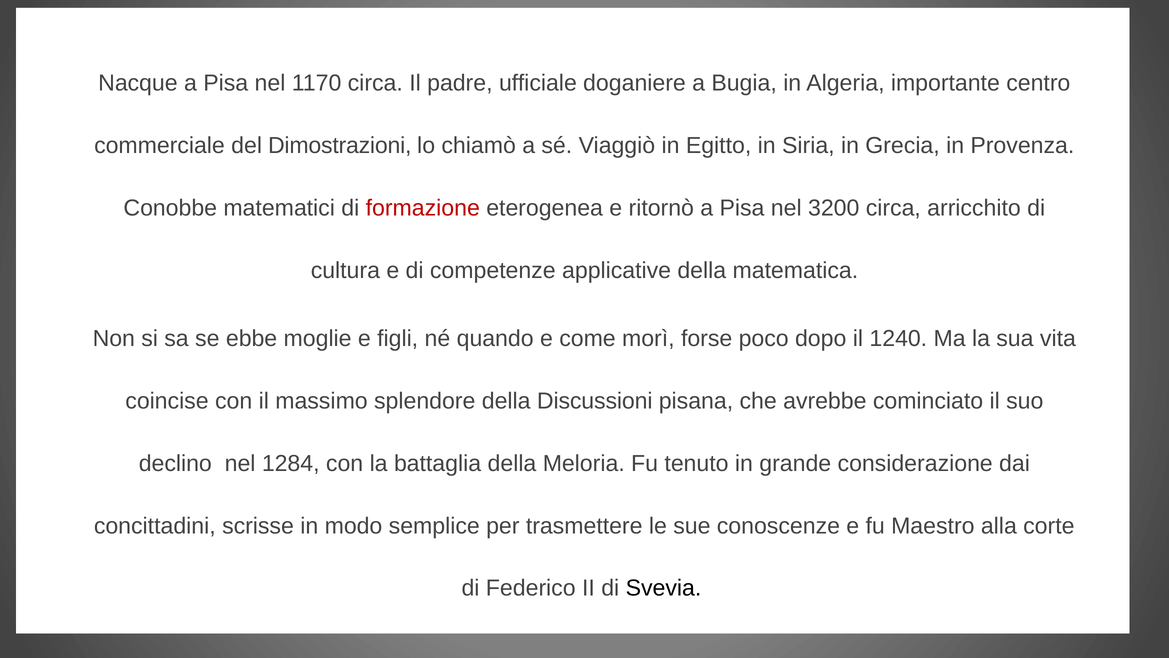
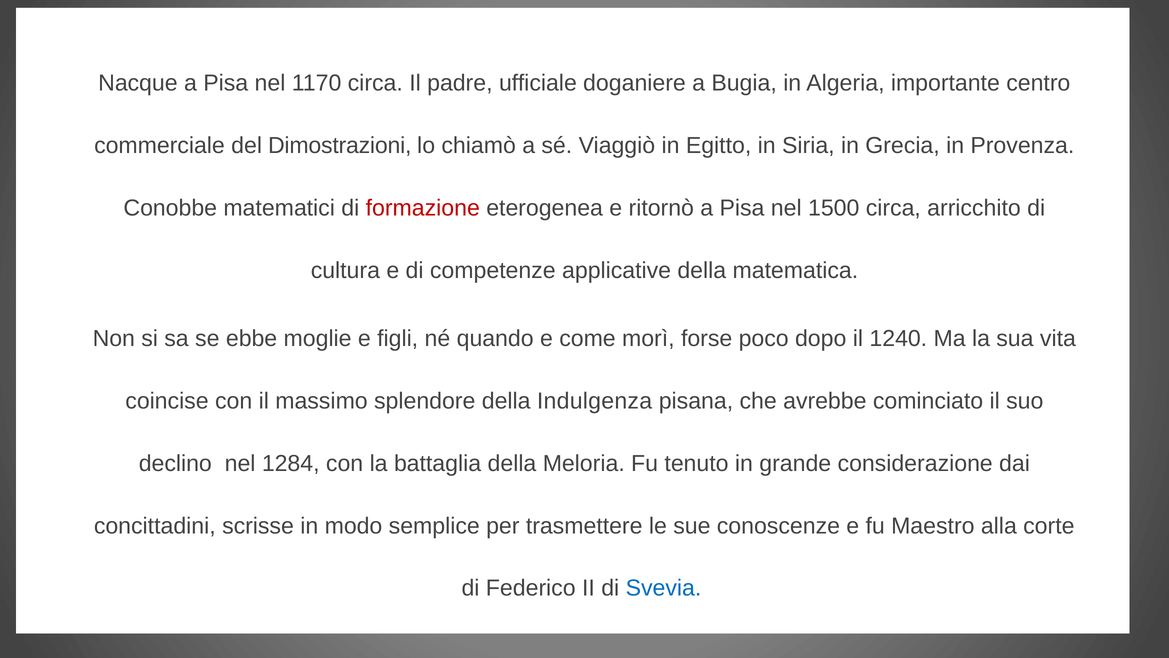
3200: 3200 -> 1500
Discussioni: Discussioni -> Indulgenza
Svevia colour: black -> blue
